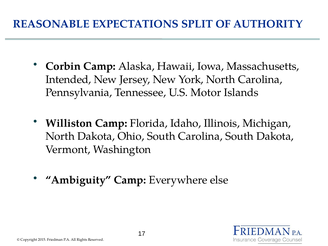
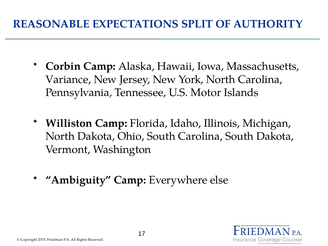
Intended: Intended -> Variance
